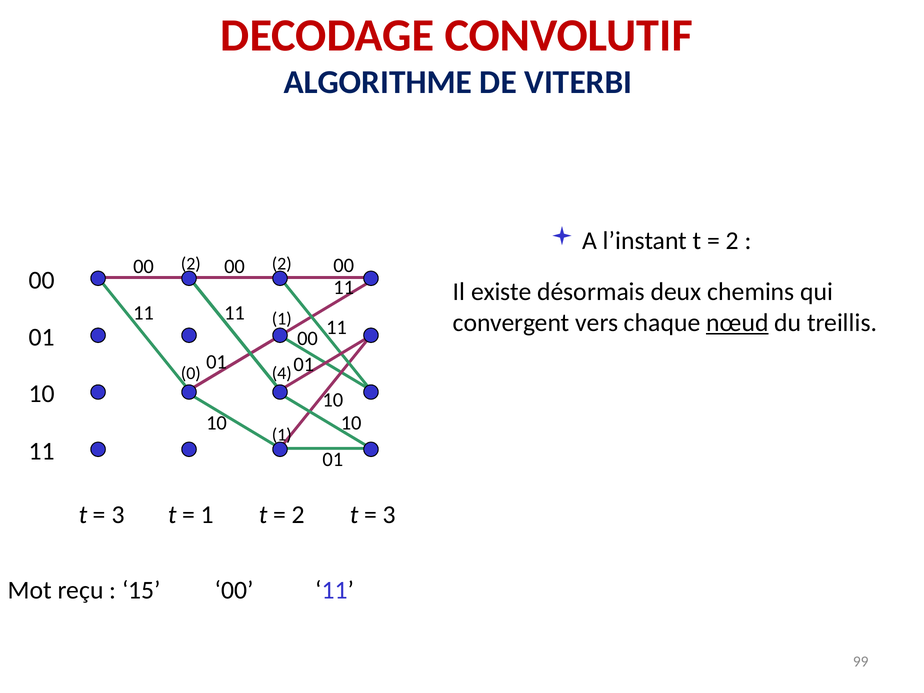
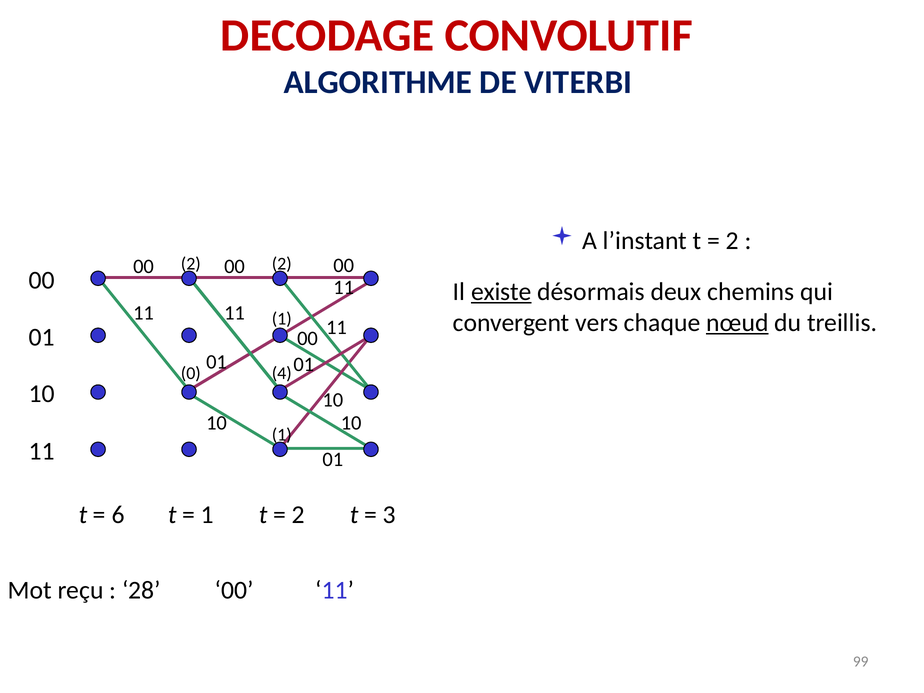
existe underline: none -> present
3 at (118, 515): 3 -> 6
15: 15 -> 28
